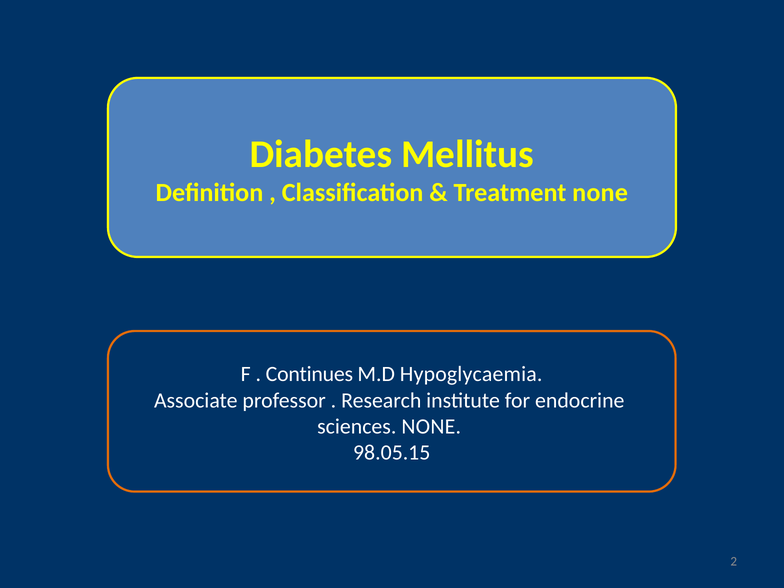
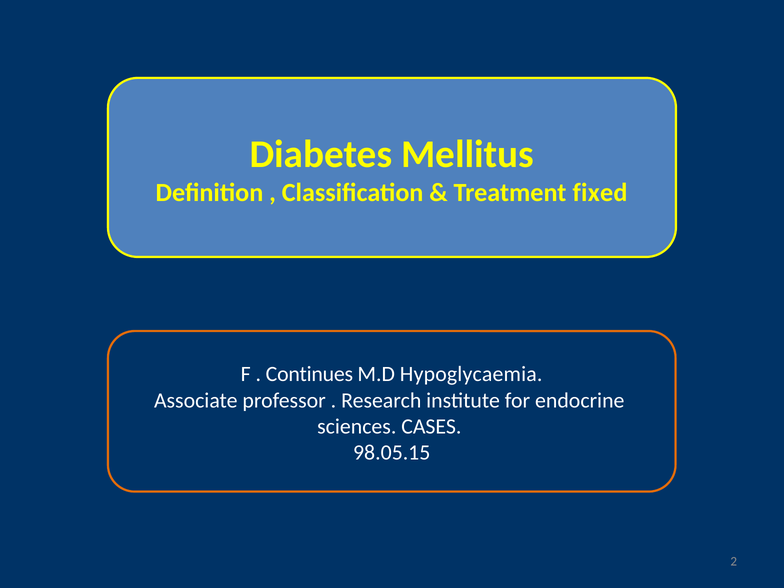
Treatment none: none -> fixed
sciences NONE: NONE -> CASES
